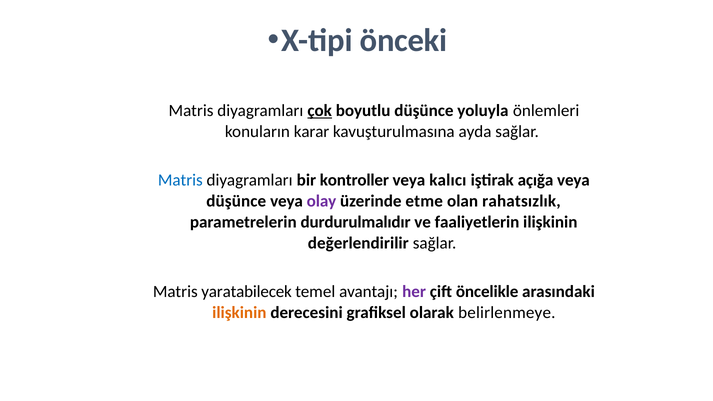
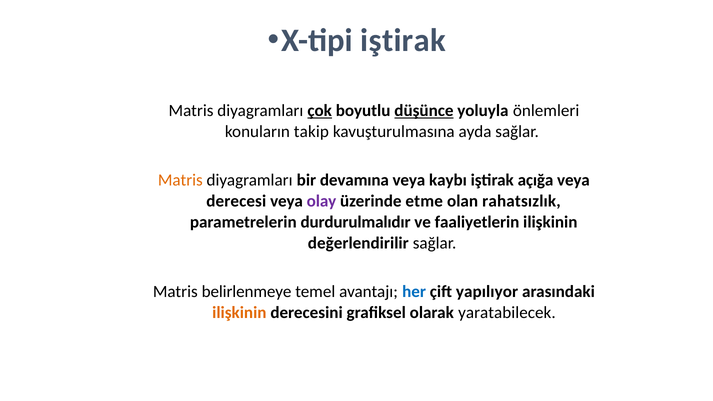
X-tipi önceki: önceki -> iştirak
düşünce at (424, 111) underline: none -> present
karar: karar -> takip
Matris at (180, 180) colour: blue -> orange
kontroller: kontroller -> devamına
kalıcı: kalıcı -> kaybı
düşünce at (236, 201): düşünce -> derecesi
yaratabilecek: yaratabilecek -> belirlenmeye
her colour: purple -> blue
öncelikle: öncelikle -> yapılıyor
belirlenmeye: belirlenmeye -> yaratabilecek
